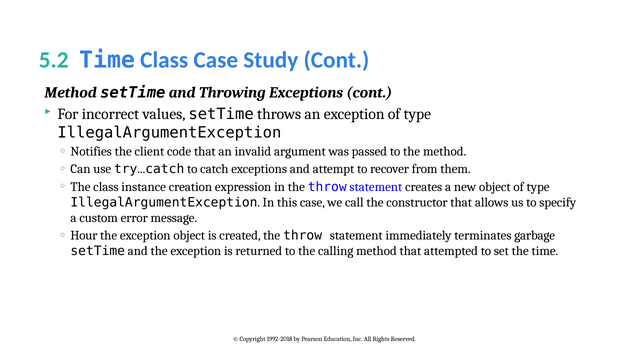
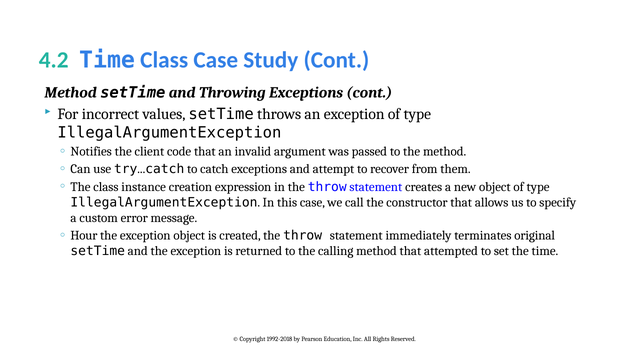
5.2: 5.2 -> 4.2
garbage: garbage -> original
